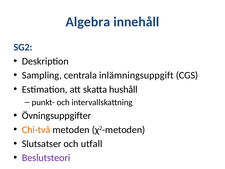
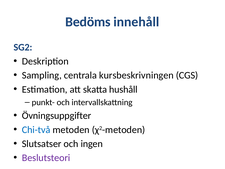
Algebra: Algebra -> Bedöms
inlämningsuppgift: inlämningsuppgift -> kursbeskrivningen
Chi-två colour: orange -> blue
utfall: utfall -> ingen
